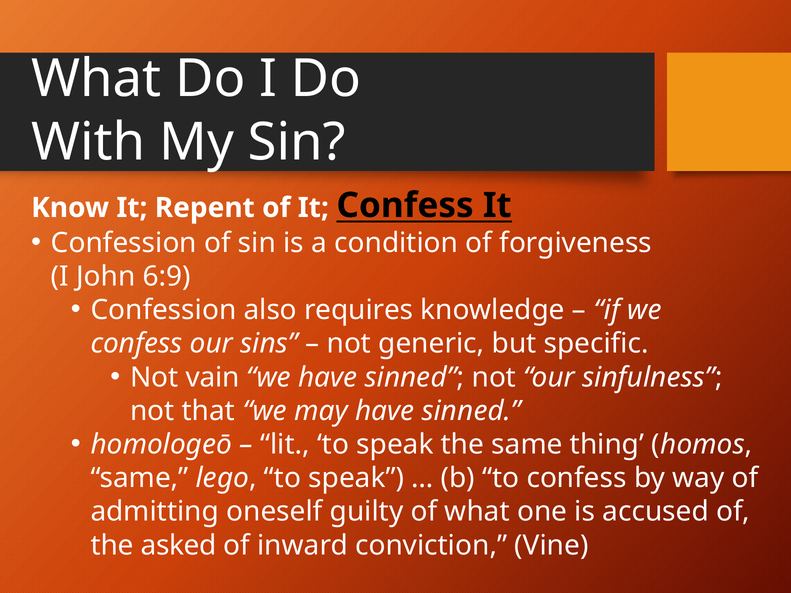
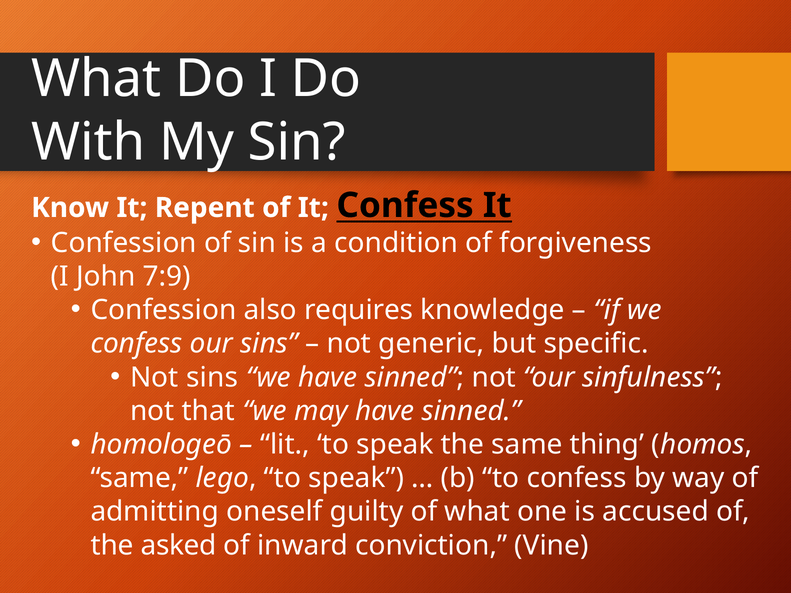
6:9: 6:9 -> 7:9
Not vain: vain -> sins
